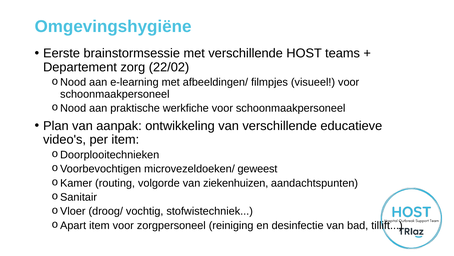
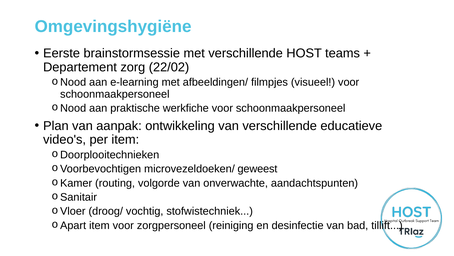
ziekenhuizen: ziekenhuizen -> onverwachte
